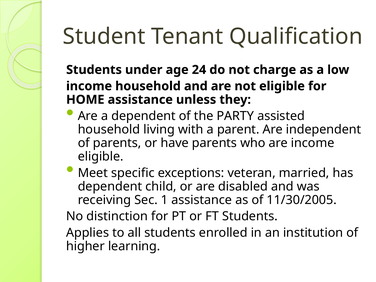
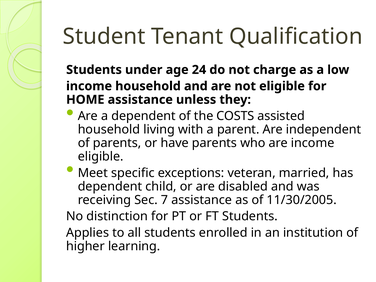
PARTY: PARTY -> COSTS
1: 1 -> 7
